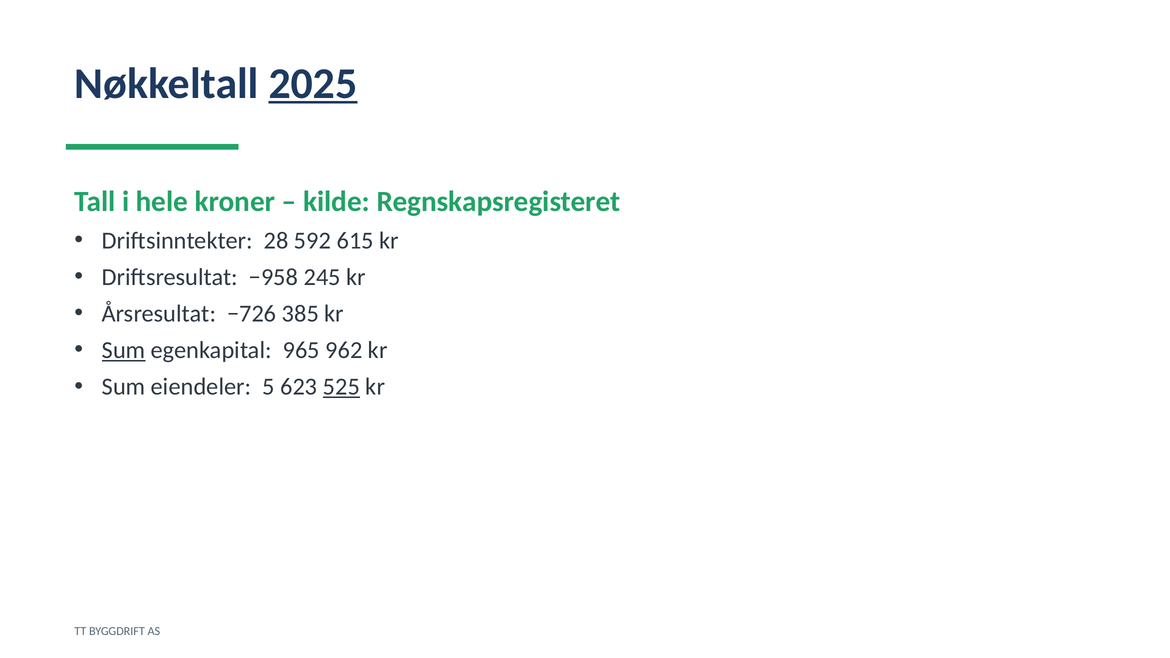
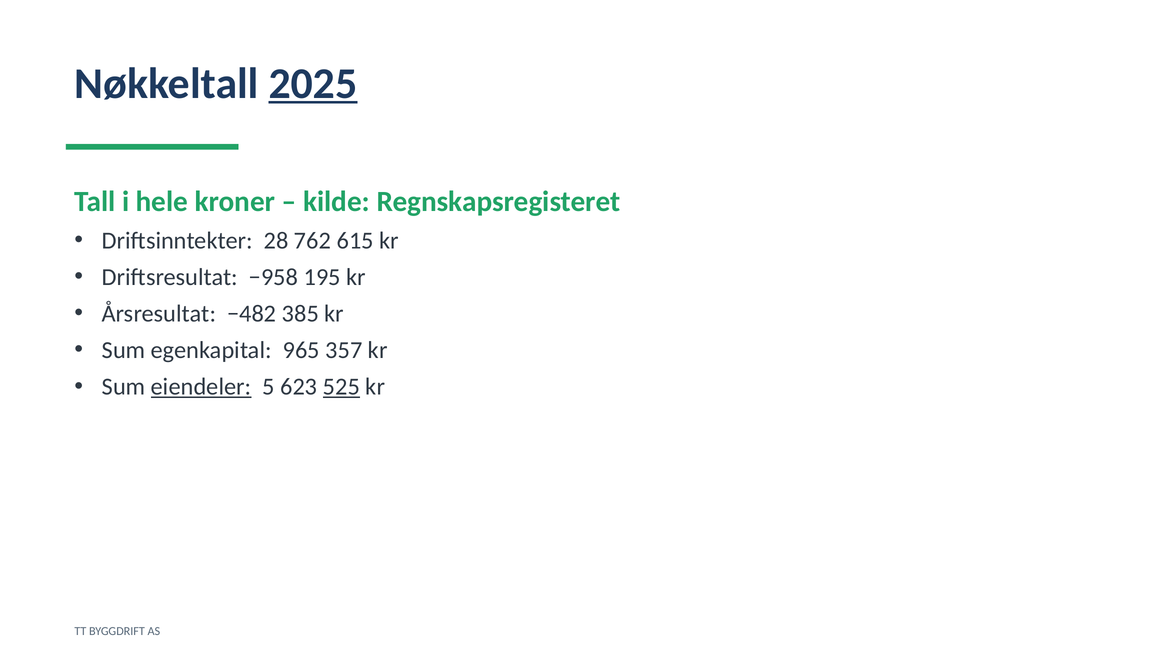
592: 592 -> 762
245: 245 -> 195
−726: −726 -> −482
Sum at (124, 350) underline: present -> none
962: 962 -> 357
eiendeler underline: none -> present
